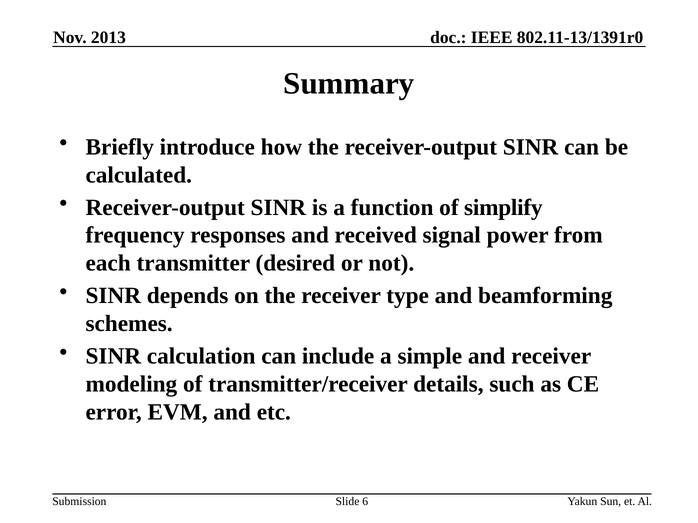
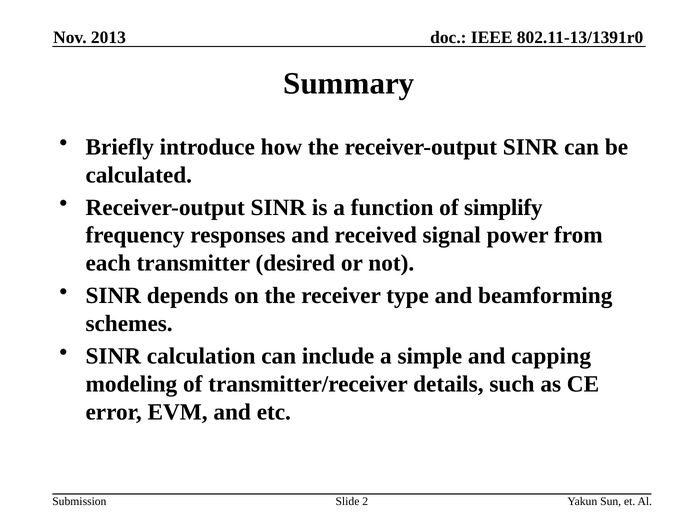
and receiver: receiver -> capping
6: 6 -> 2
